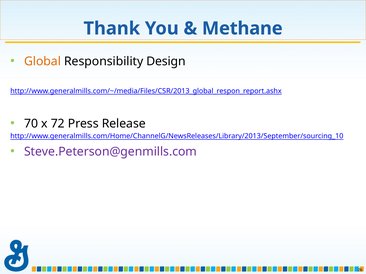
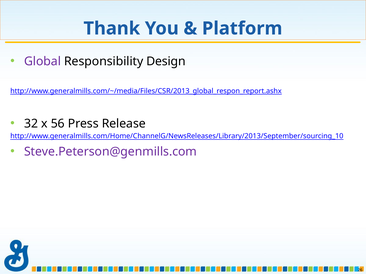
Methane: Methane -> Platform
Global colour: orange -> purple
70: 70 -> 32
72: 72 -> 56
